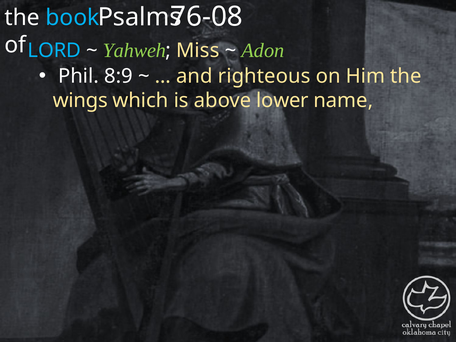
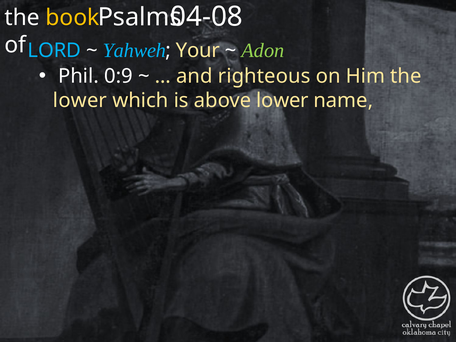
76-08: 76-08 -> 04-08
book colour: light blue -> yellow
Yahweh colour: light green -> light blue
Miss: Miss -> Your
8:9: 8:9 -> 0:9
wings at (80, 101): wings -> lower
